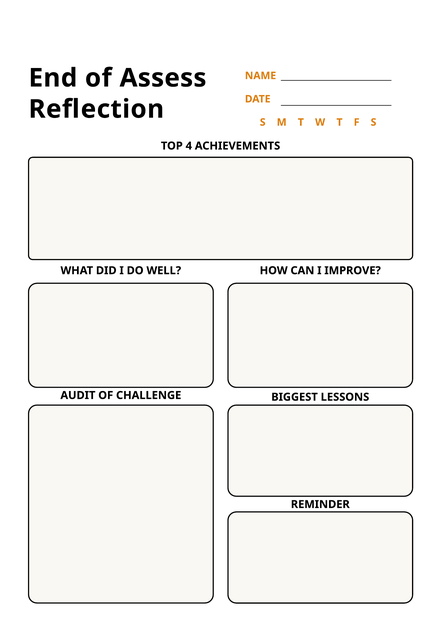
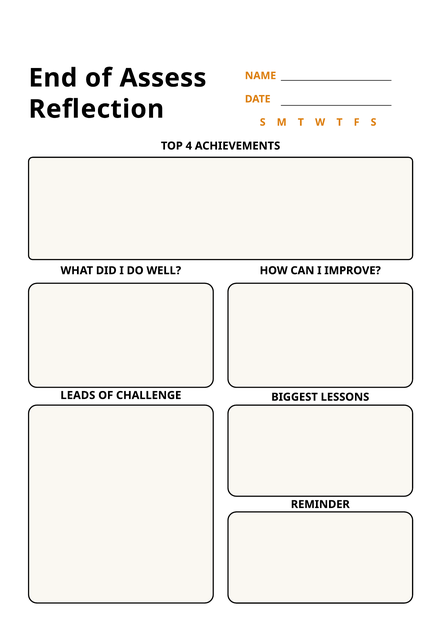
AUDIT: AUDIT -> LEADS
